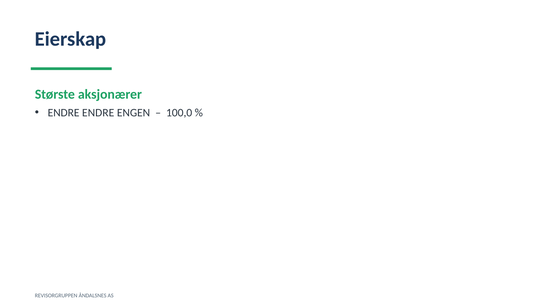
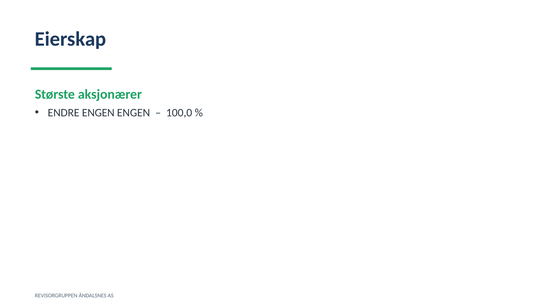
ENDRE ENDRE: ENDRE -> ENGEN
